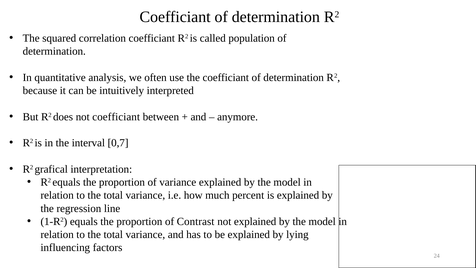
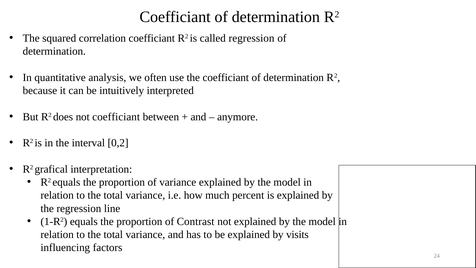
called population: population -> regression
0,7: 0,7 -> 0,2
lying: lying -> visits
